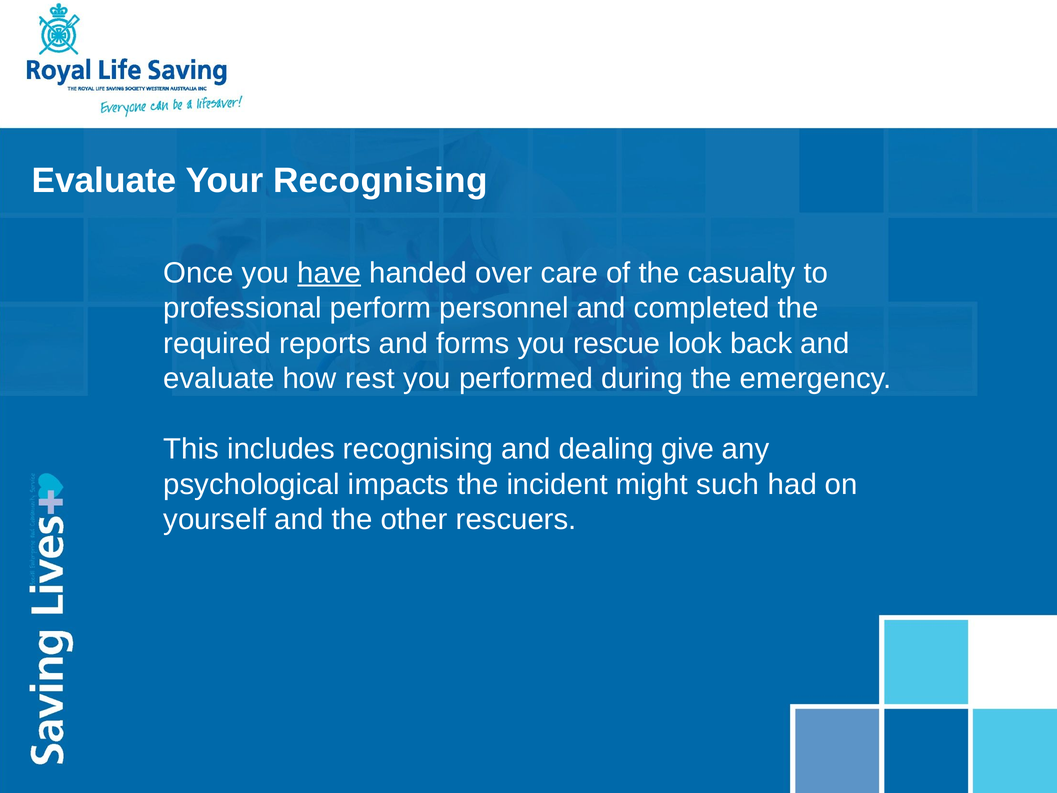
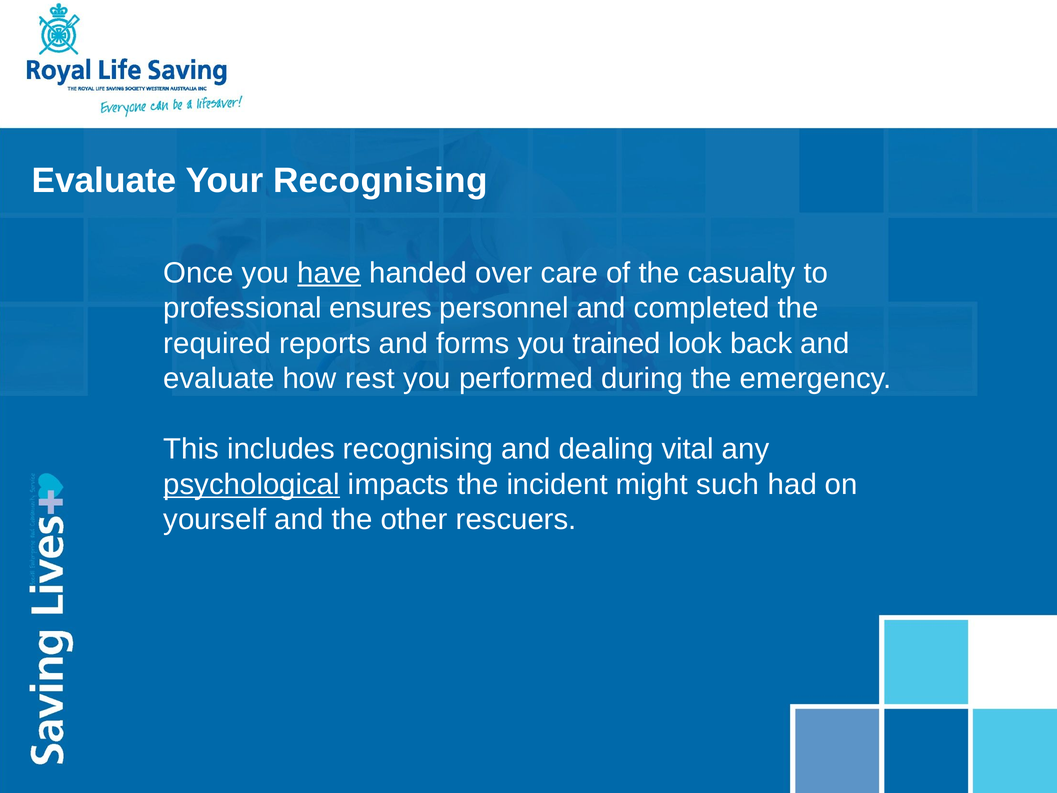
perform: perform -> ensures
rescue: rescue -> trained
give: give -> vital
psychological underline: none -> present
